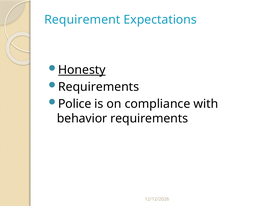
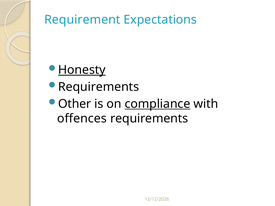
Police: Police -> Other
compliance underline: none -> present
behavior: behavior -> offences
